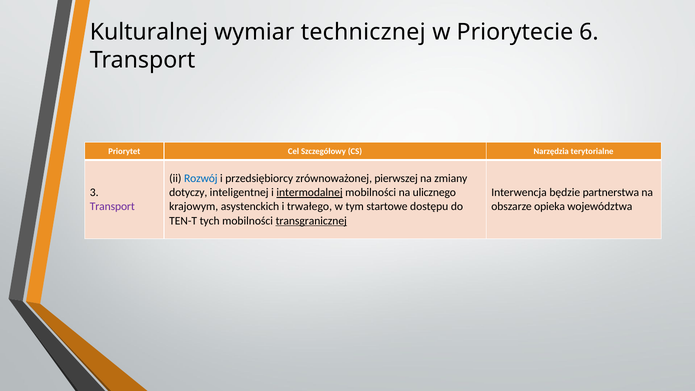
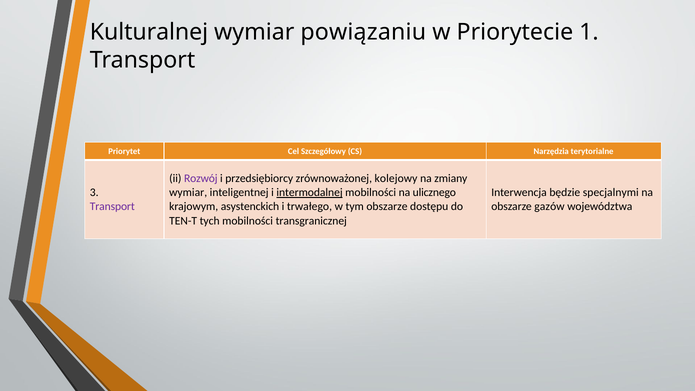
technicznej: technicznej -> powiązaniu
6: 6 -> 1
Rozwój colour: blue -> purple
pierwszej: pierwszej -> kolejowy
dotyczy at (188, 192): dotyczy -> wymiar
partnerstwa: partnerstwa -> specjalnymi
tym startowe: startowe -> obszarze
opieka: opieka -> gazów
transgranicznej underline: present -> none
